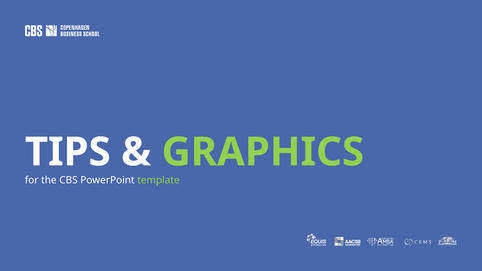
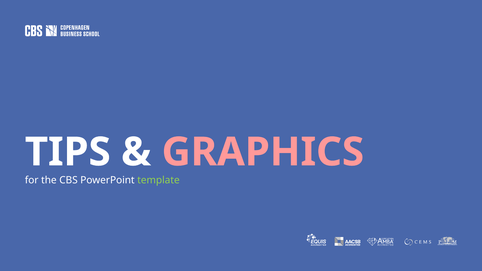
GRAPHICS colour: light green -> pink
